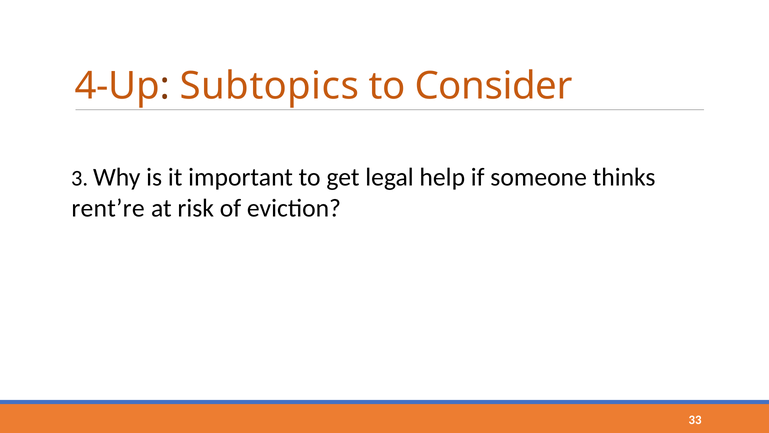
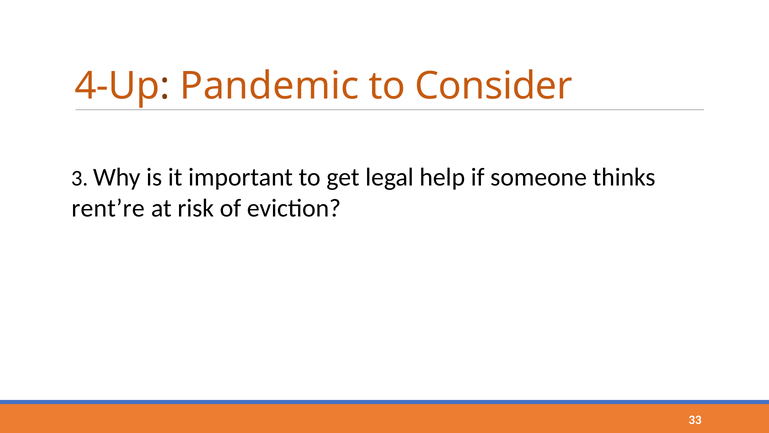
Subtopics: Subtopics -> Pandemic
